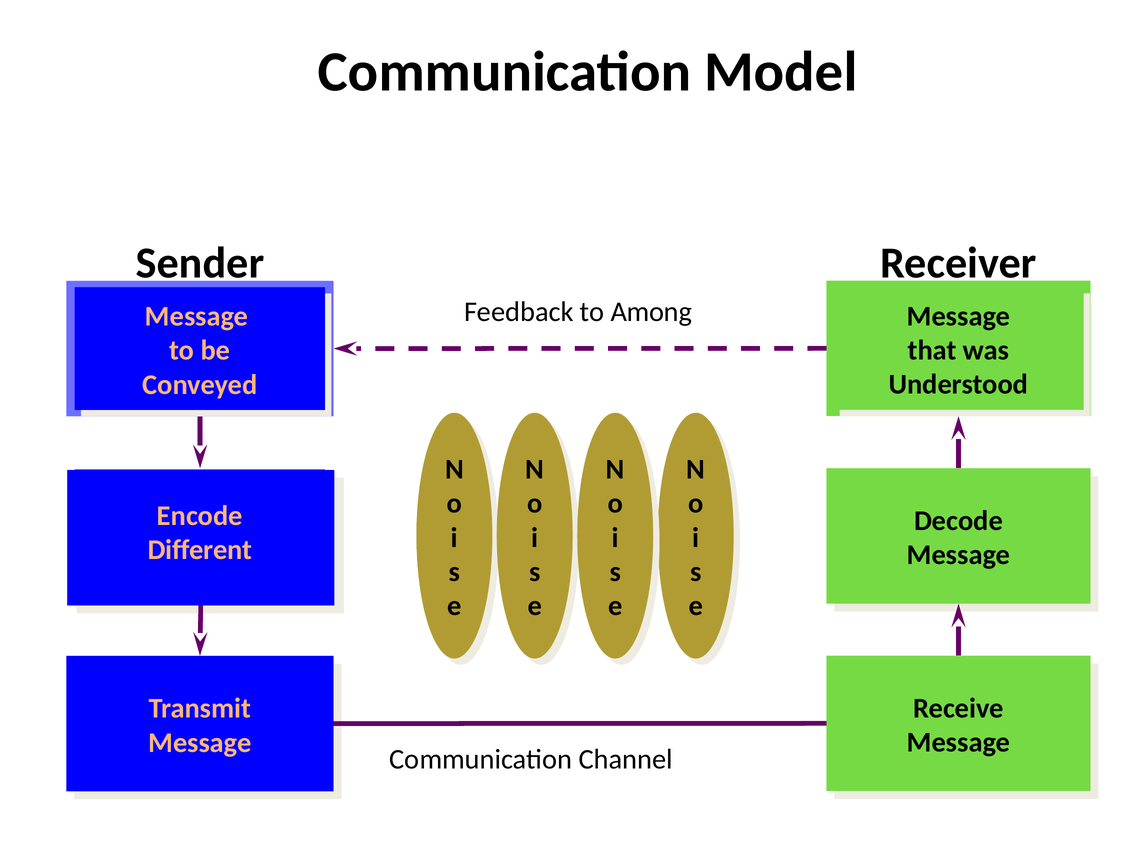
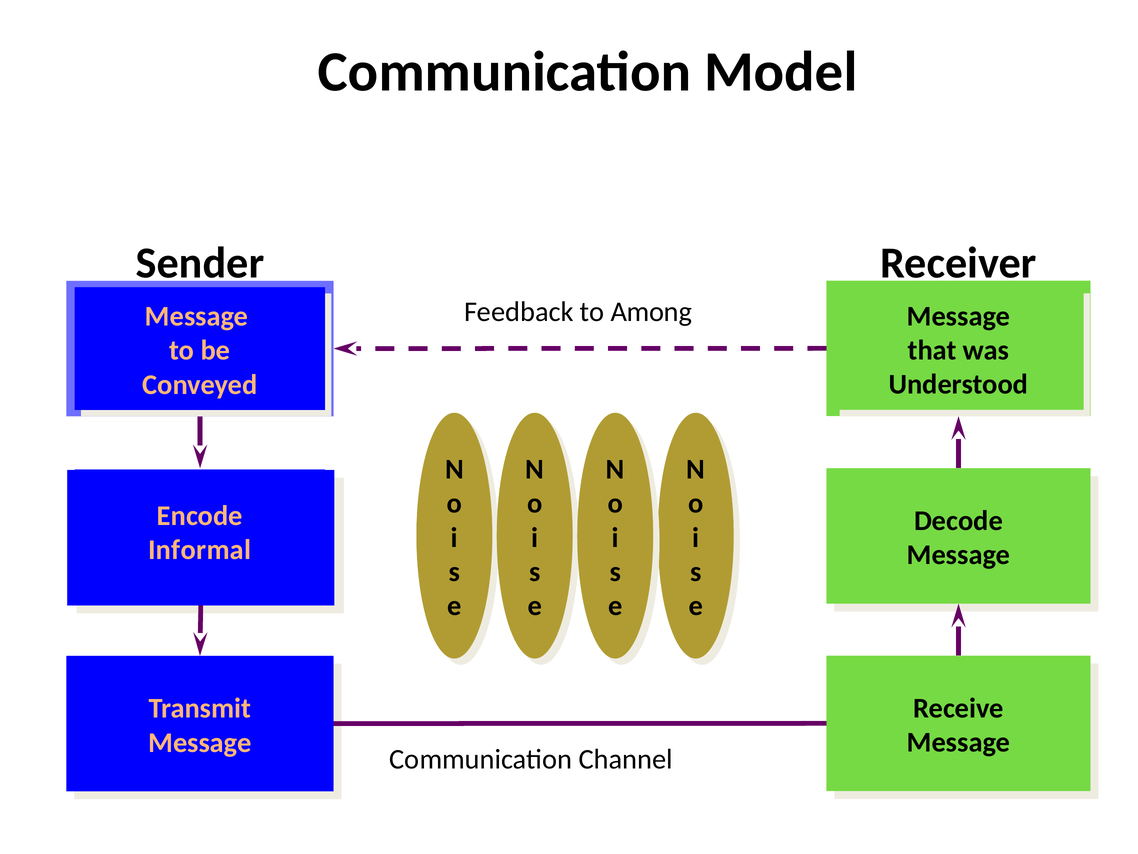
Different: Different -> Informal
